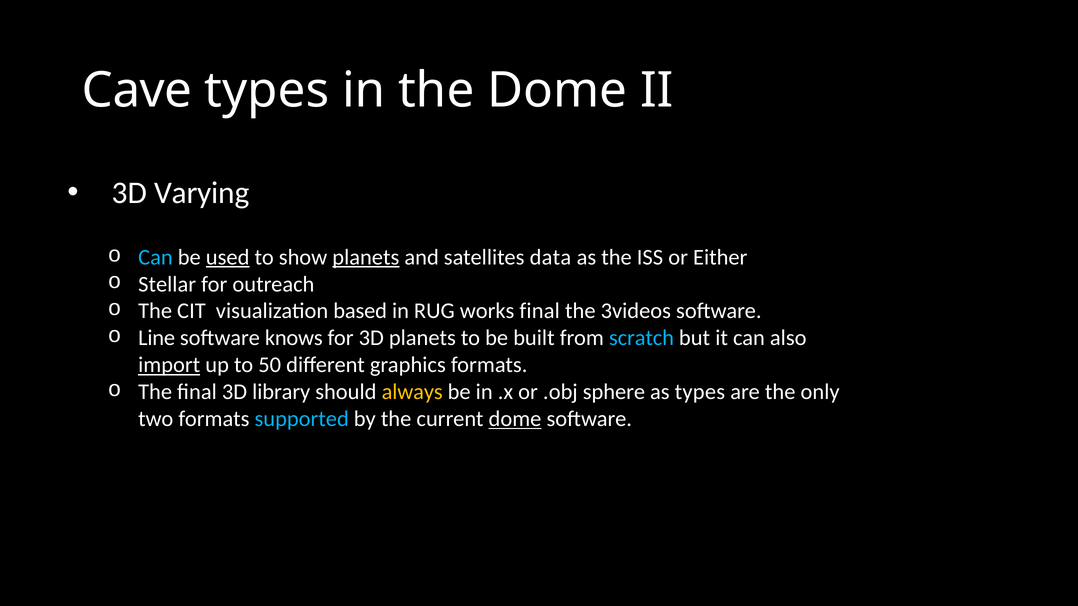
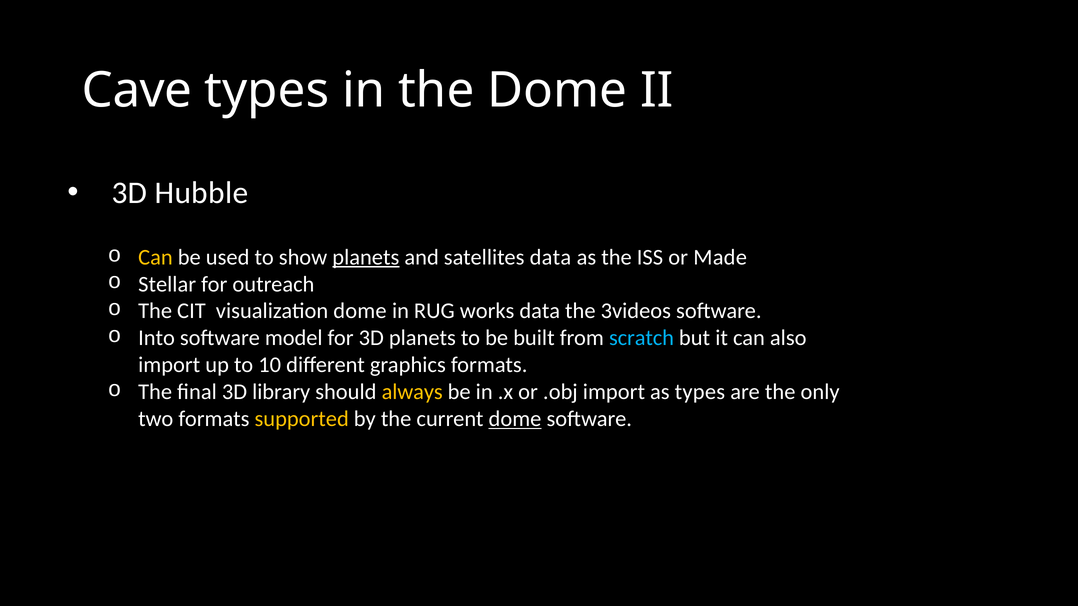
Varying: Varying -> Hubble
Can at (155, 257) colour: light blue -> yellow
used underline: present -> none
Either: Either -> Made
visualization based: based -> dome
works final: final -> data
Line: Line -> Into
knows: knows -> model
import at (169, 365) underline: present -> none
50: 50 -> 10
.obj sphere: sphere -> import
supported colour: light blue -> yellow
